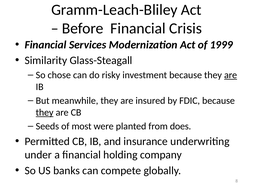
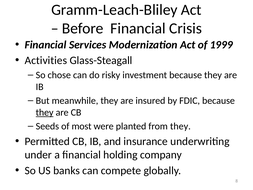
Similarity: Similarity -> Activities
are at (231, 75) underline: present -> none
from does: does -> they
